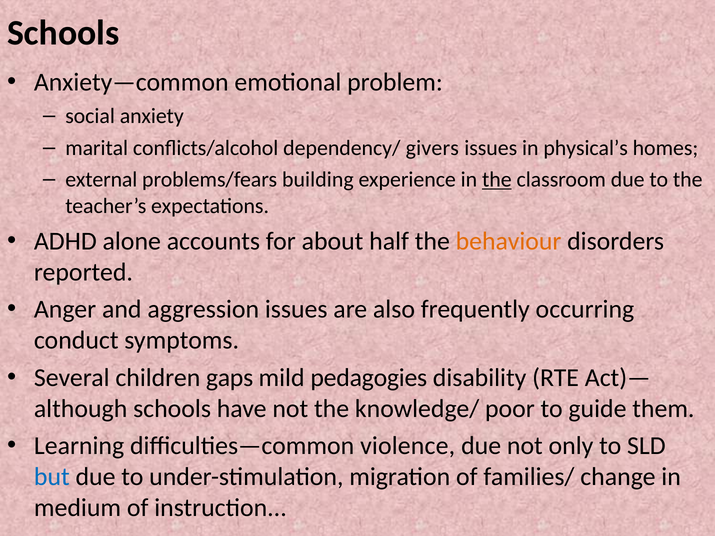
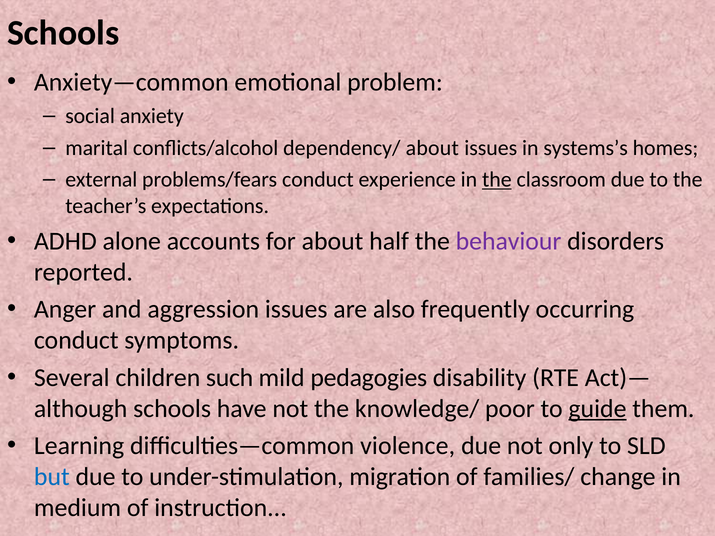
dependency/ givers: givers -> about
physical’s: physical’s -> systems’s
problems/fears building: building -> conduct
behaviour colour: orange -> purple
gaps: gaps -> such
guide underline: none -> present
